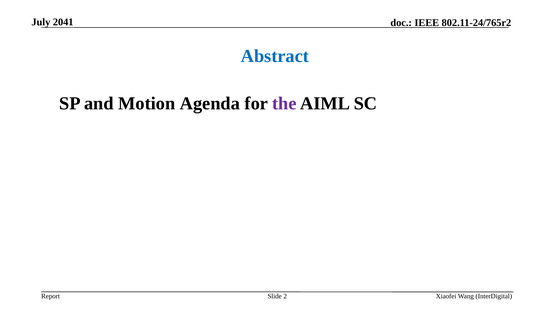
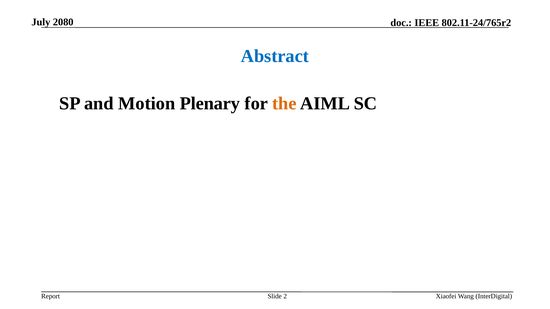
2041: 2041 -> 2080
Agenda: Agenda -> Plenary
the colour: purple -> orange
